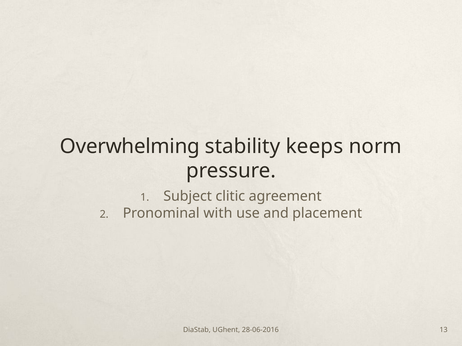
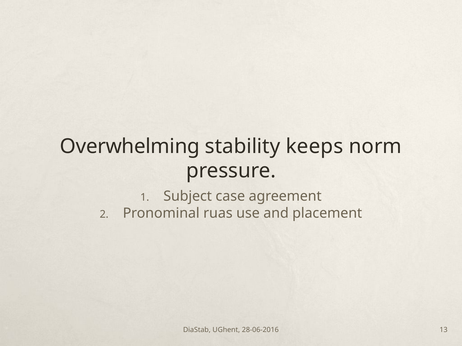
clitic: clitic -> case
with: with -> ruas
